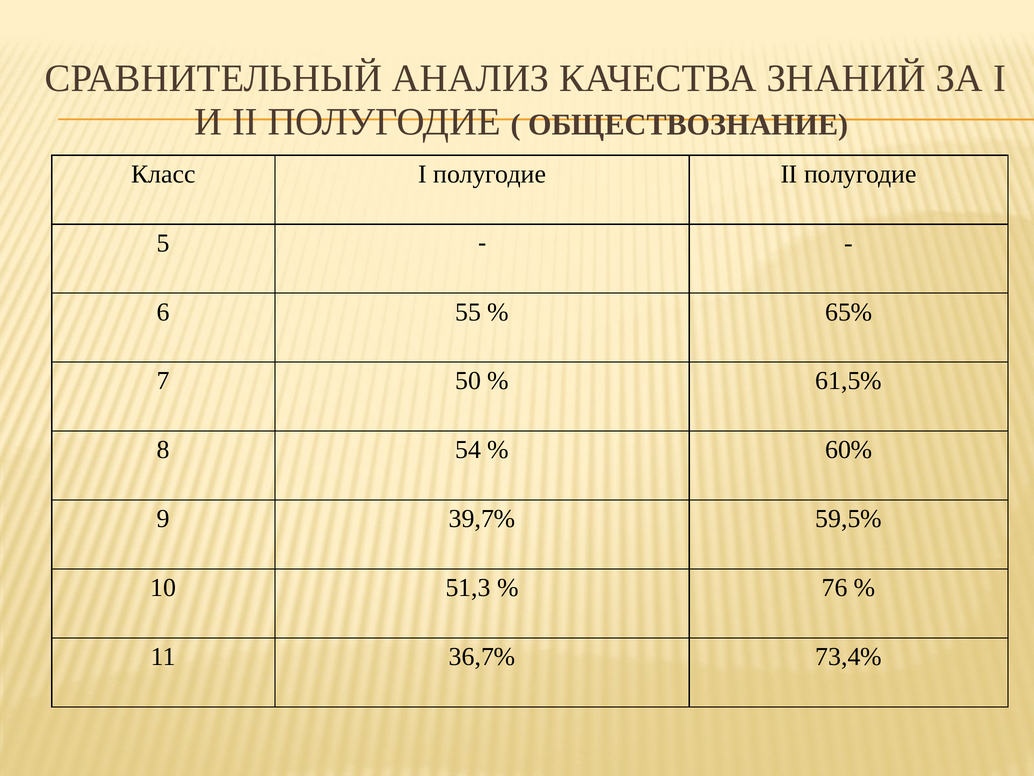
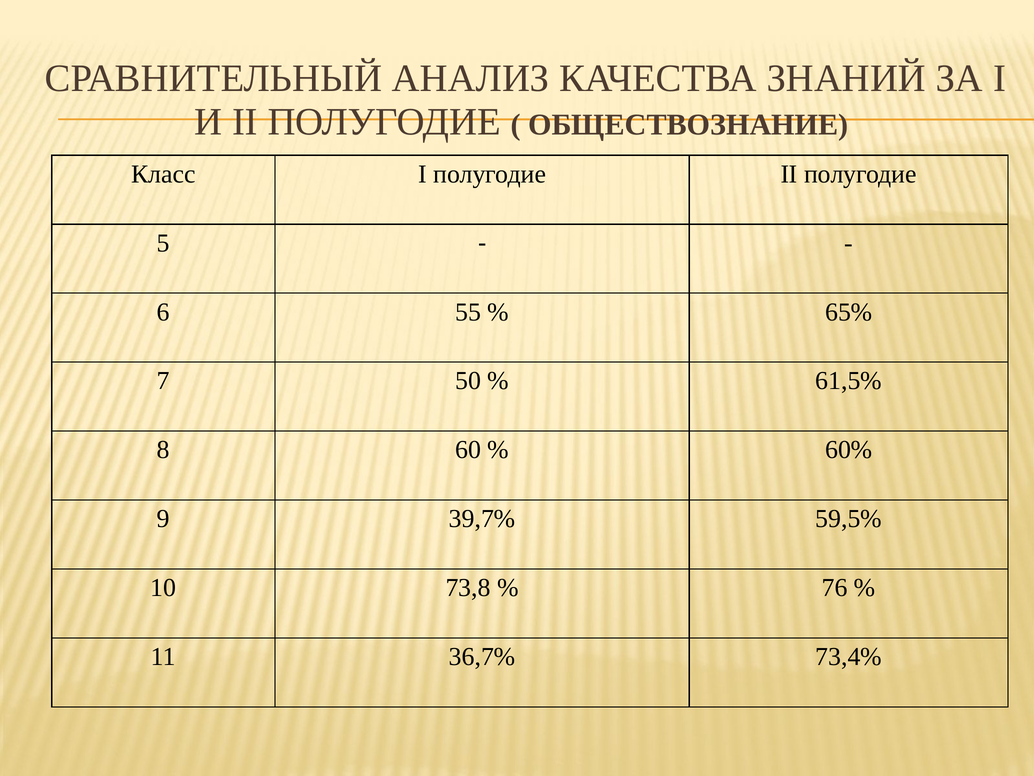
54: 54 -> 60
51,3: 51,3 -> 73,8
